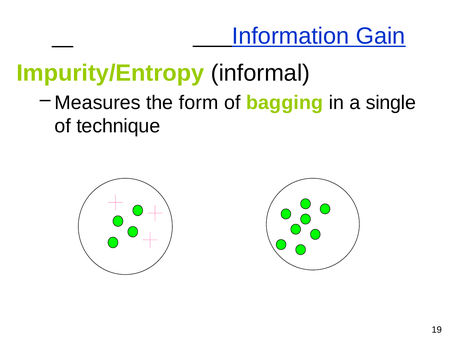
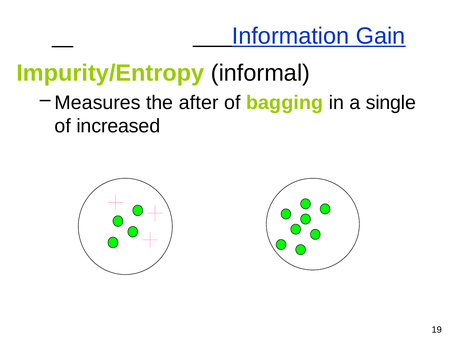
form: form -> after
technique: technique -> increased
